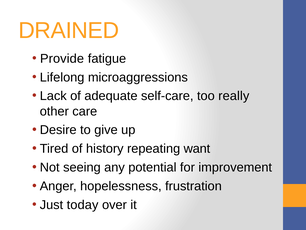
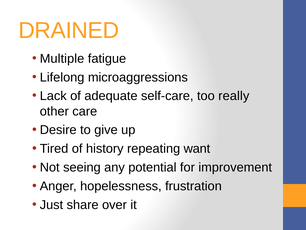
Provide: Provide -> Multiple
today: today -> share
